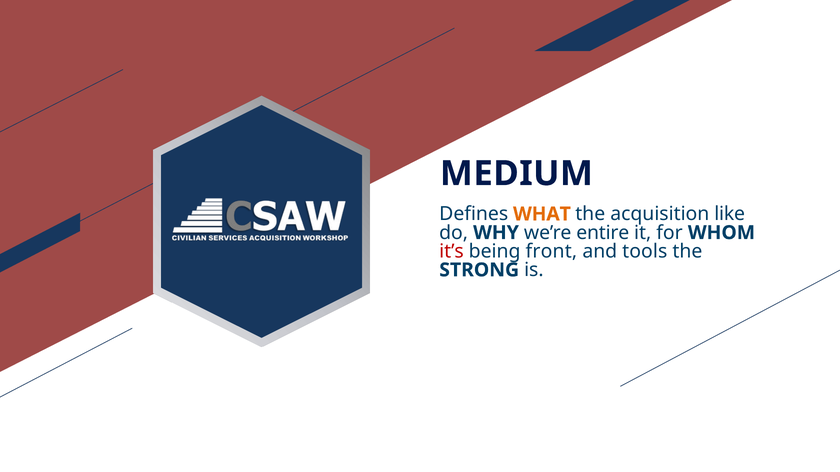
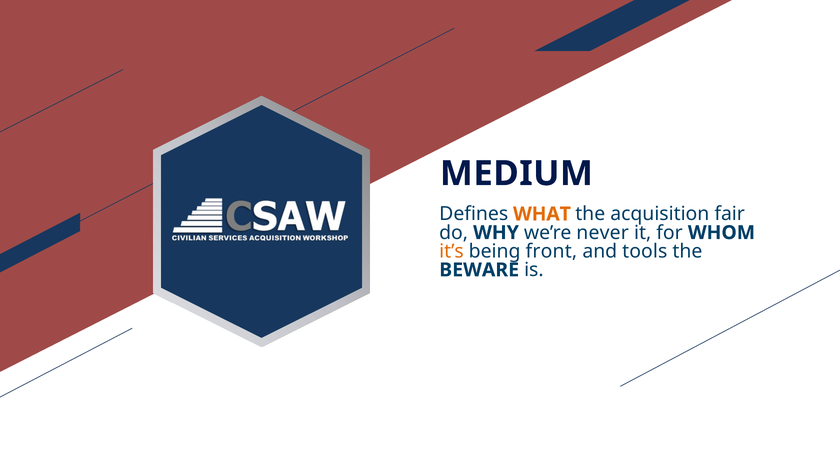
like: like -> fair
entire: entire -> never
it’s colour: red -> orange
STRONG: STRONG -> BEWARE
